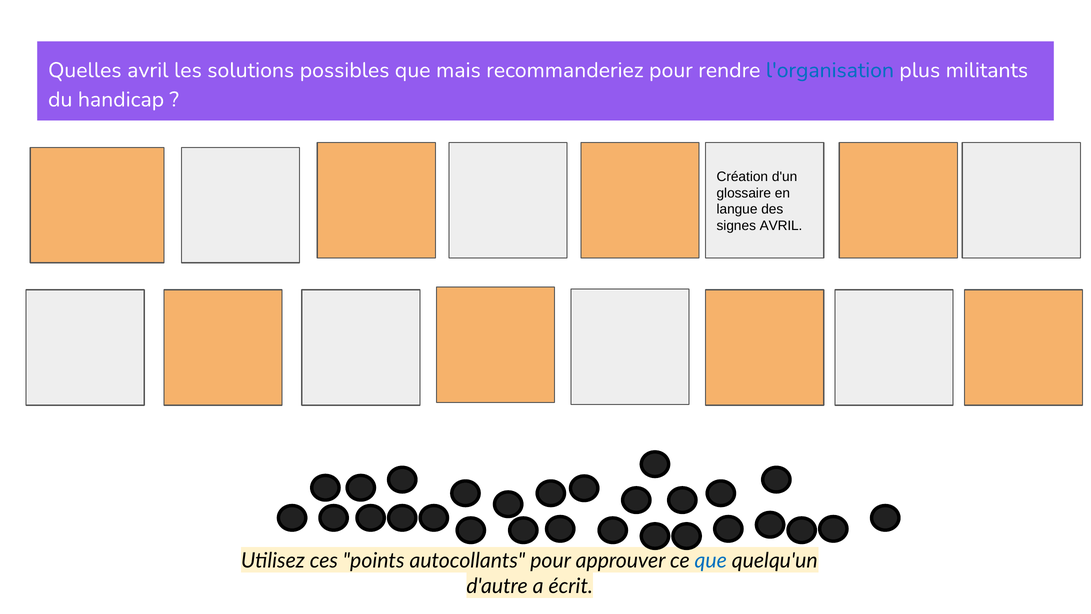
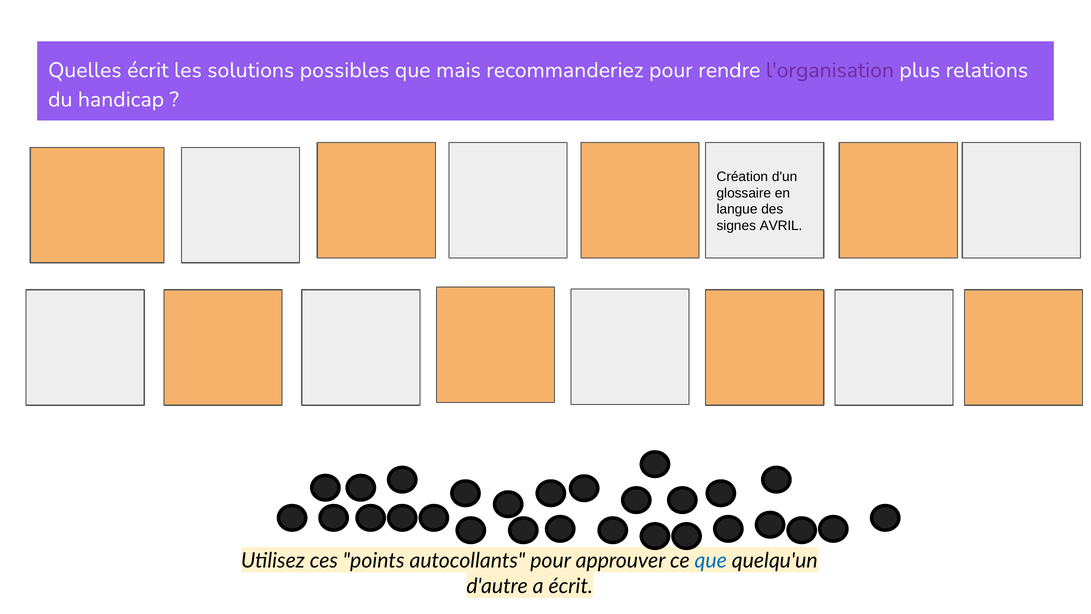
Quelles avril: avril -> écrit
l'organisation colour: blue -> purple
militants: militants -> relations
